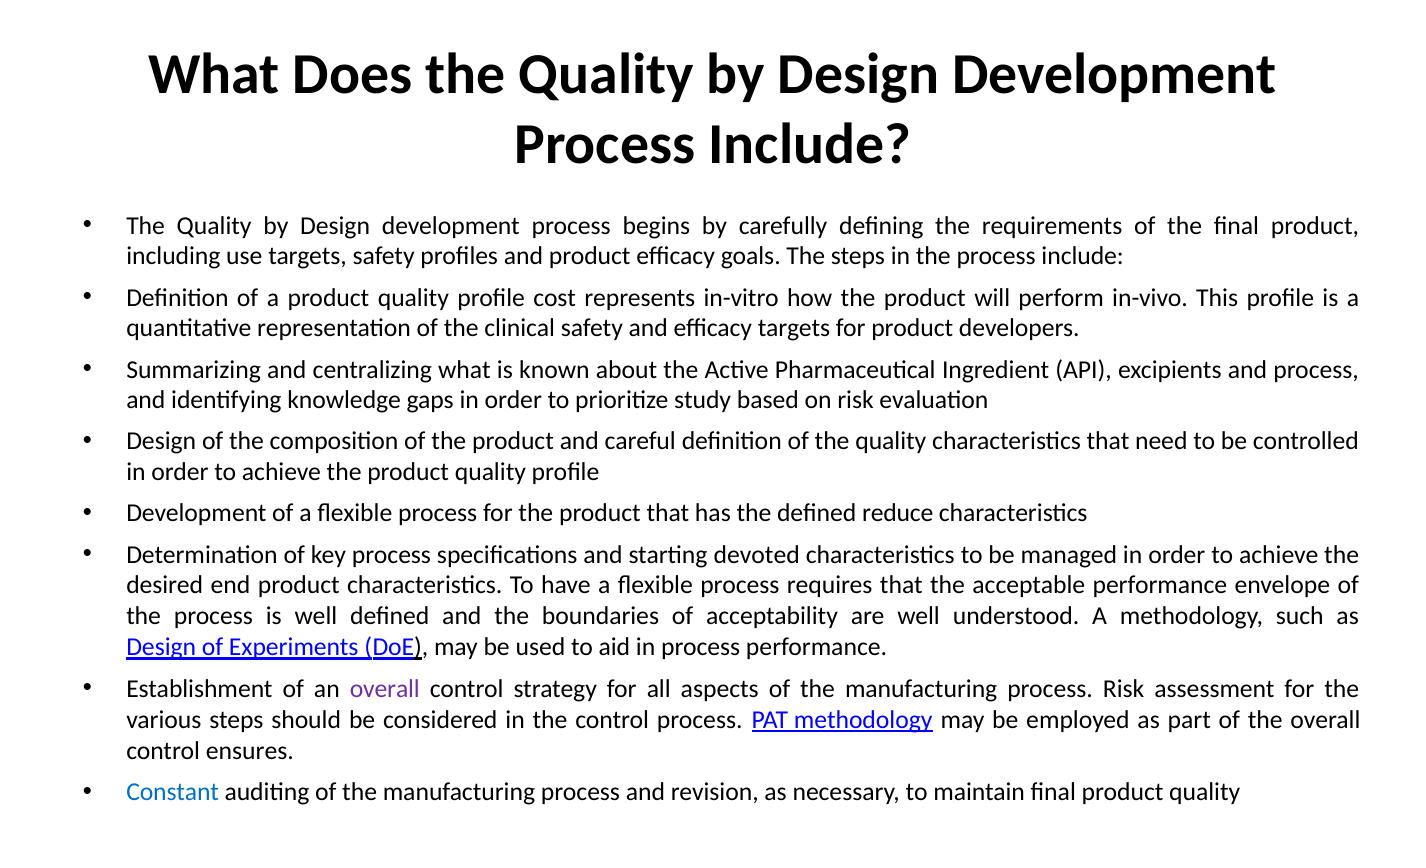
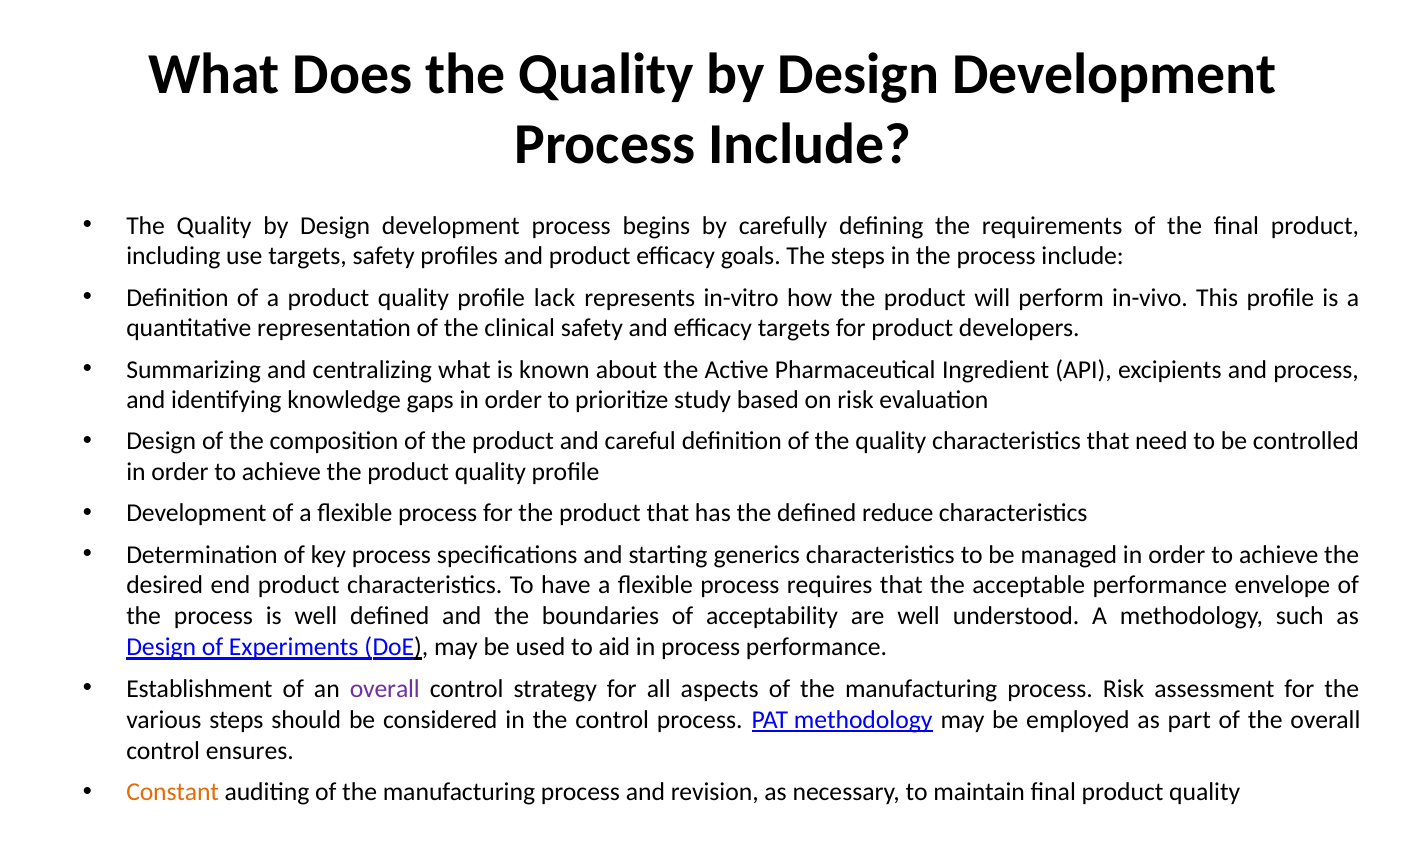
cost: cost -> lack
devoted: devoted -> generics
Constant colour: blue -> orange
